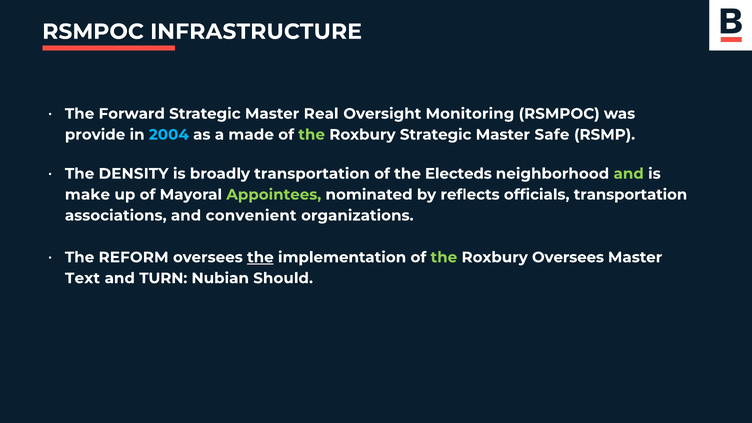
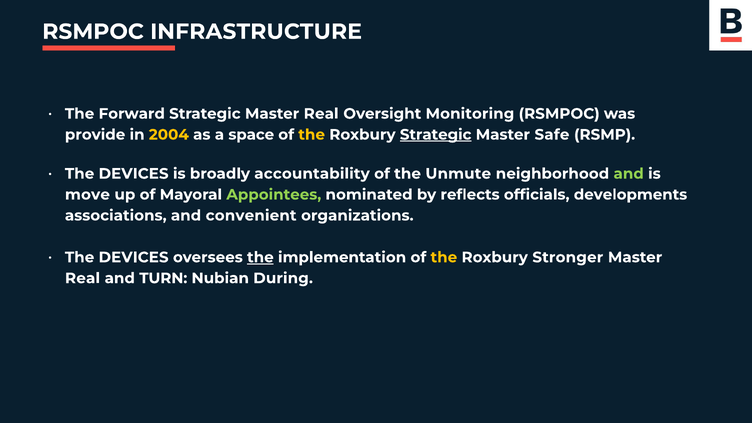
2004 colour: light blue -> yellow
made: made -> space
the at (312, 135) colour: light green -> yellow
Strategic at (436, 135) underline: none -> present
DENSITY at (134, 174): DENSITY -> DEVICES
broadly transportation: transportation -> accountability
Electeds: Electeds -> Unmute
make: make -> move
officials transportation: transportation -> developments
REFORM at (134, 257): REFORM -> DEVICES
the at (444, 257) colour: light green -> yellow
Roxbury Oversees: Oversees -> Stronger
Text at (83, 278): Text -> Real
Should: Should -> During
